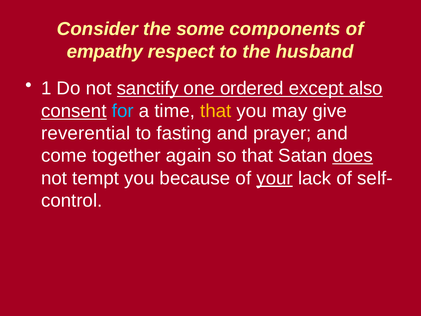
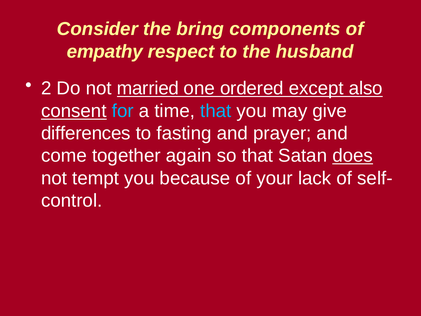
some: some -> bring
1: 1 -> 2
sanctify: sanctify -> married
that at (216, 111) colour: yellow -> light blue
reverential: reverential -> differences
your underline: present -> none
